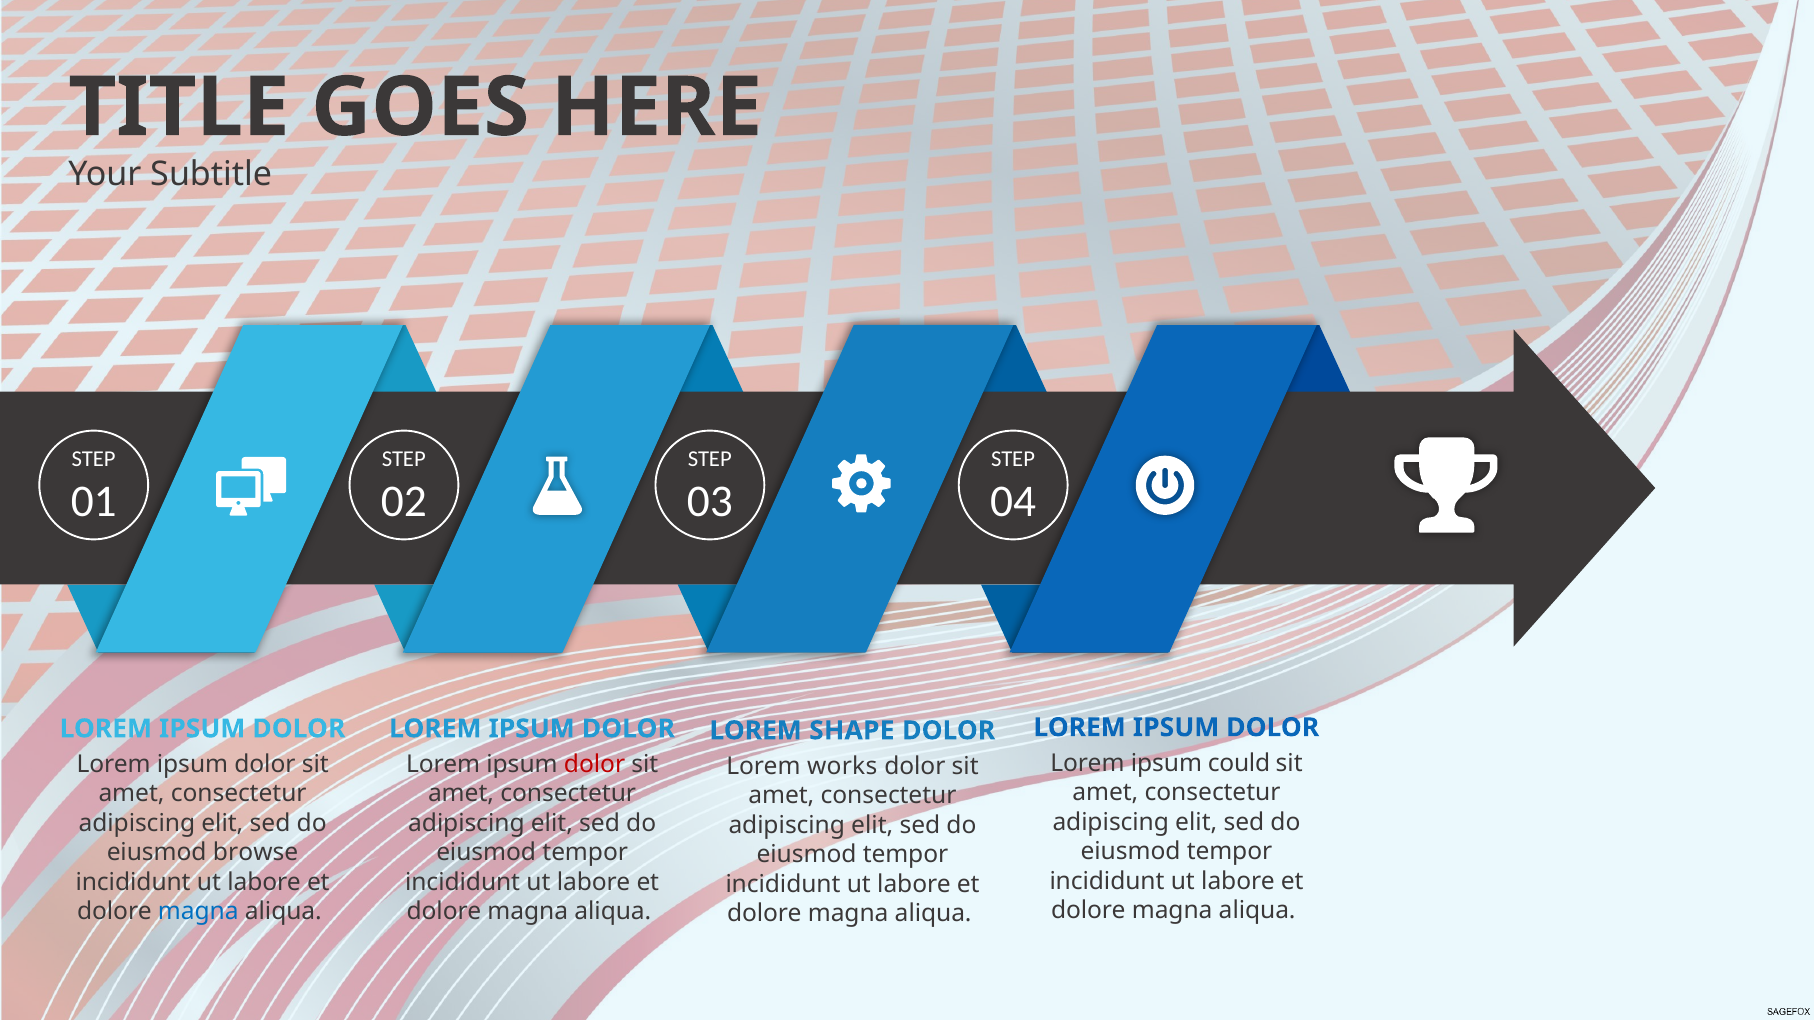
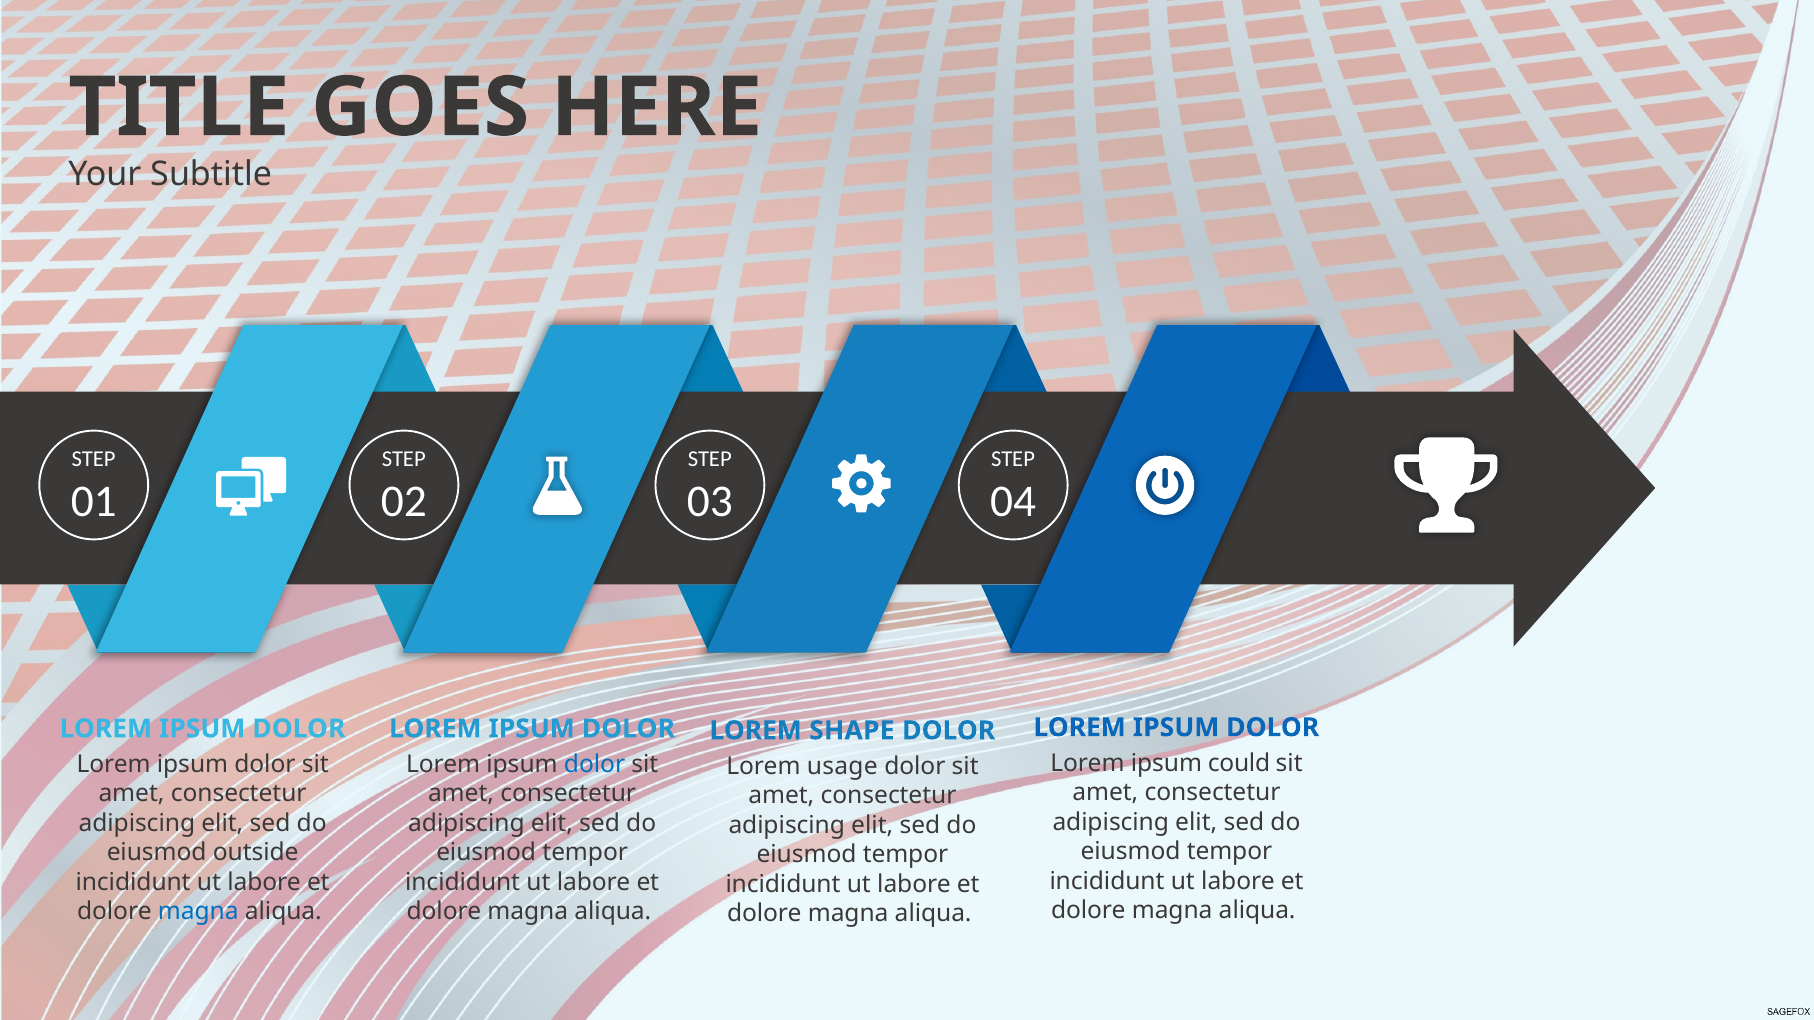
dolor at (595, 764) colour: red -> blue
works: works -> usage
browse: browse -> outside
